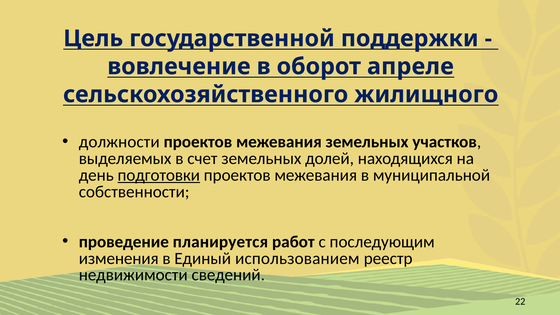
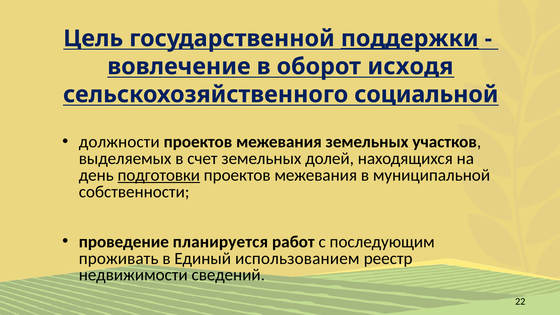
поддержки underline: none -> present
апреле: апреле -> исходя
жилищного: жилищного -> социальной
изменения: изменения -> проживать
